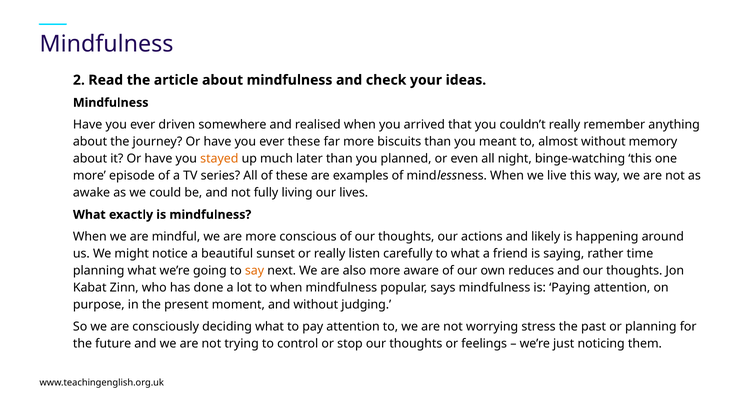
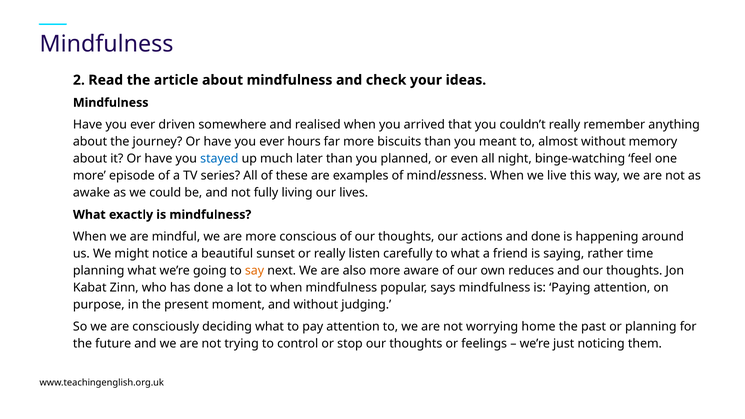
ever these: these -> hours
stayed colour: orange -> blue
binge-watching this: this -> feel
and likely: likely -> done
stress: stress -> home
